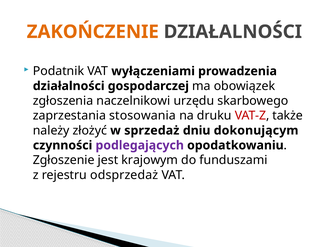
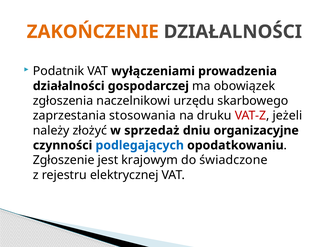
także: także -> jeżeli
dokonującym: dokonującym -> organizacyjne
podlegających colour: purple -> blue
funduszami: funduszami -> świadczone
odsprzedaż: odsprzedaż -> elektrycznej
